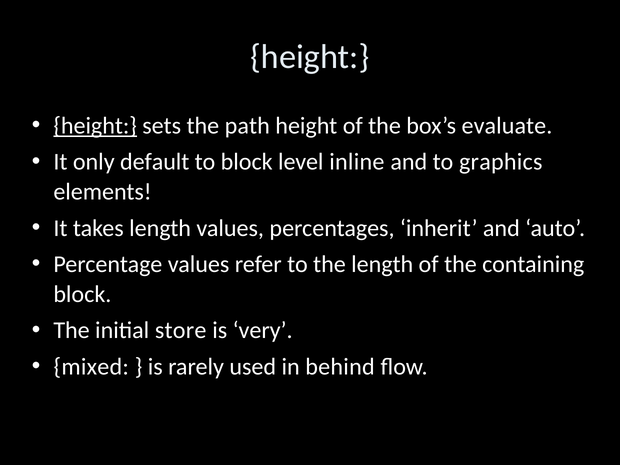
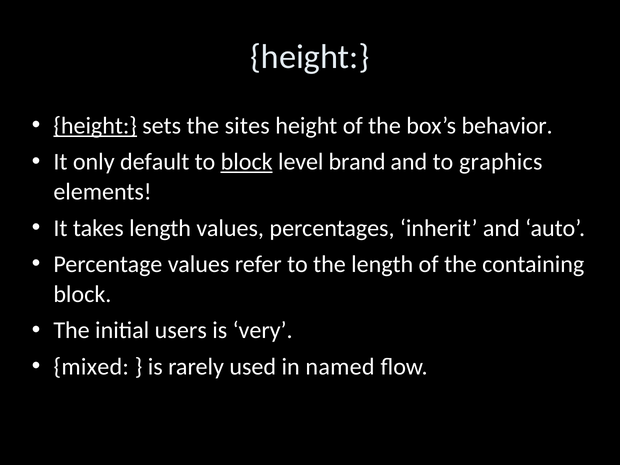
path: path -> sites
evaluate: evaluate -> behavior
block at (247, 162) underline: none -> present
inline: inline -> brand
store: store -> users
behind: behind -> named
